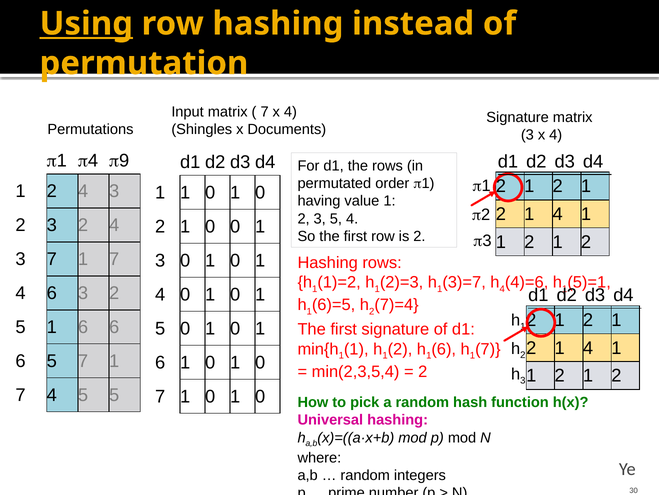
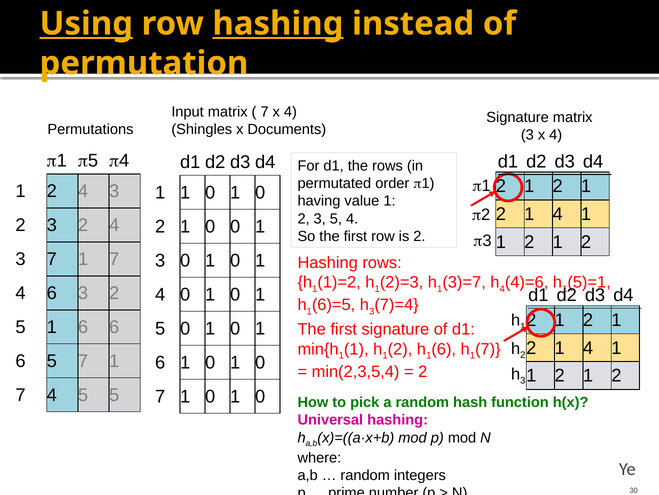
hashing at (278, 24) underline: none -> present
4 at (93, 161): 4 -> 5
9 at (124, 161): 9 -> 4
2 at (372, 311): 2 -> 3
